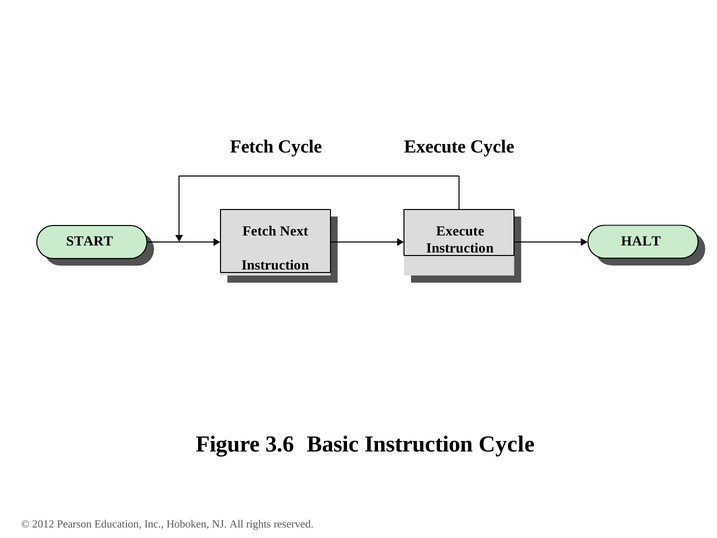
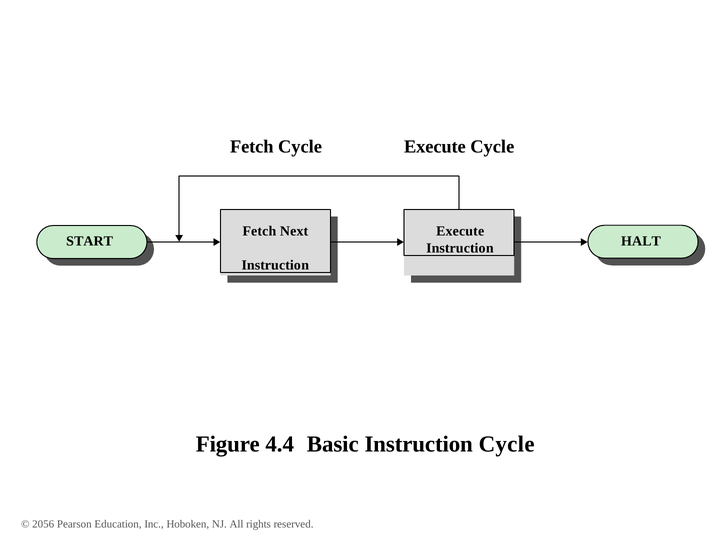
3.6: 3.6 -> 4.4
2012: 2012 -> 2056
